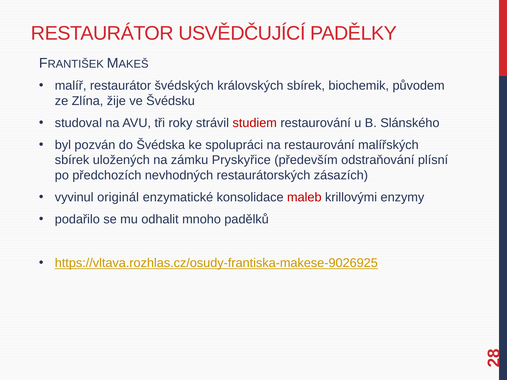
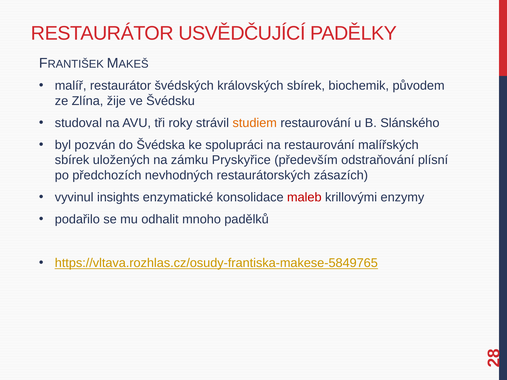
studiem colour: red -> orange
originál: originál -> insights
https://vltava.rozhlas.cz/osudy-frantiska-makese-9026925: https://vltava.rozhlas.cz/osudy-frantiska-makese-9026925 -> https://vltava.rozhlas.cz/osudy-frantiska-makese-5849765
